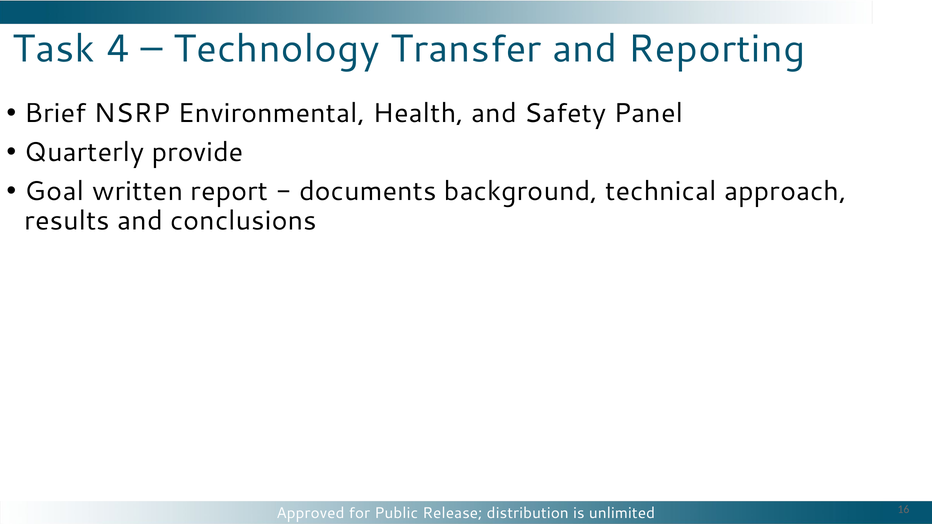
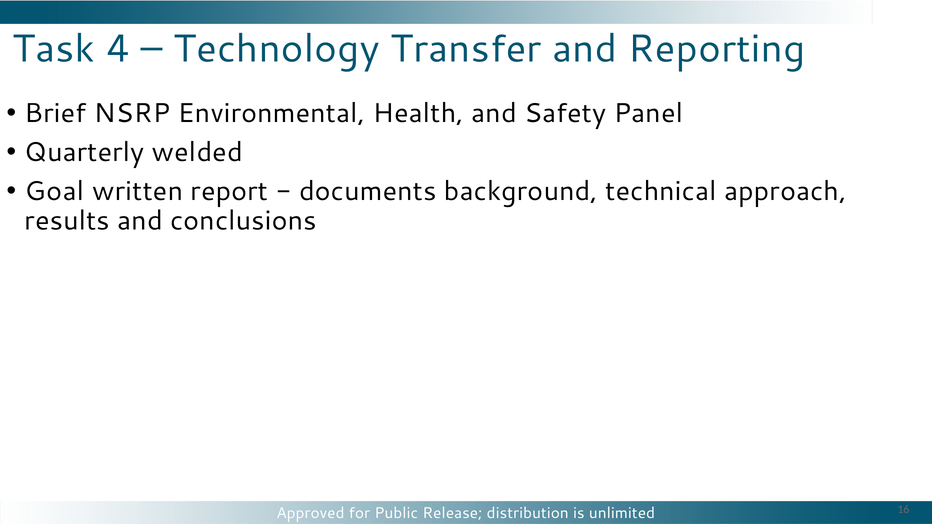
provide: provide -> welded
